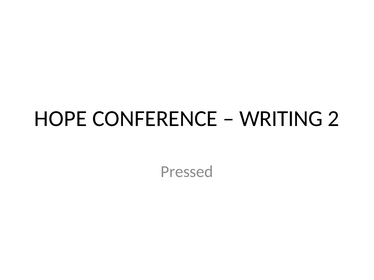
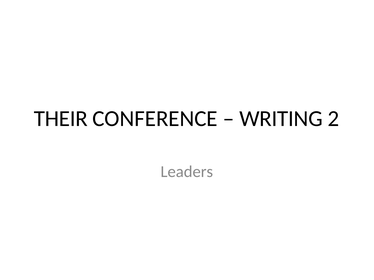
HOPE: HOPE -> THEIR
Pressed: Pressed -> Leaders
